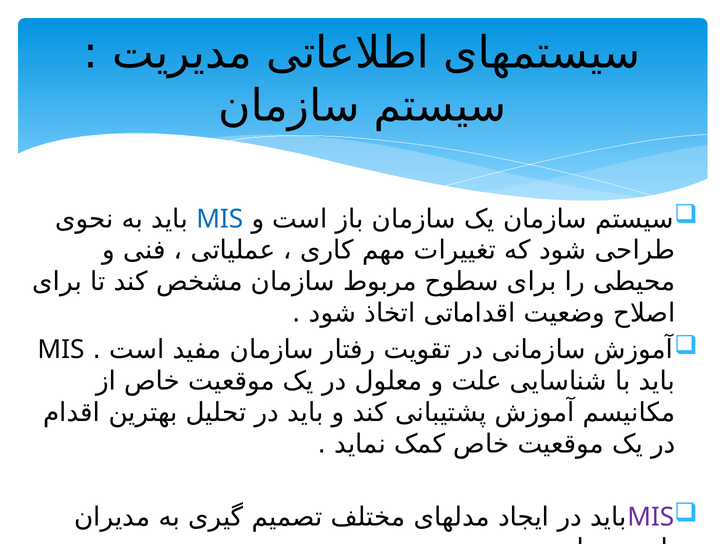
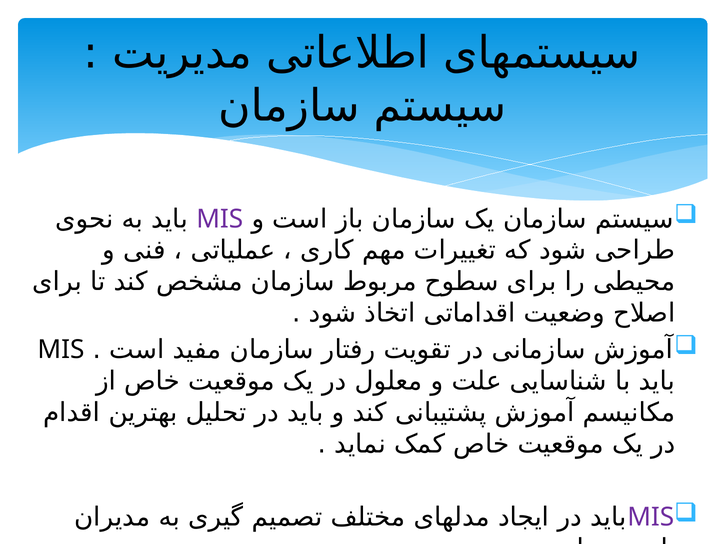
MIS at (220, 219) colour: blue -> purple
